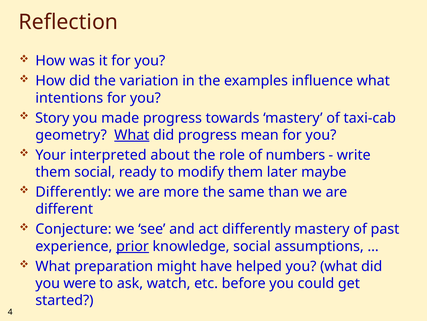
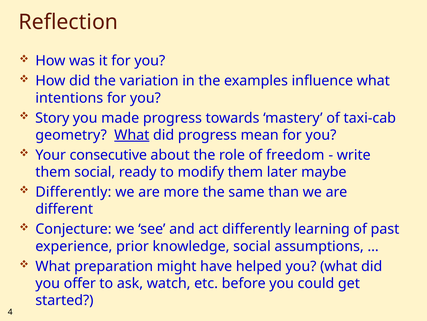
interpreted: interpreted -> consecutive
numbers: numbers -> freedom
differently mastery: mastery -> learning
prior underline: present -> none
were: were -> offer
